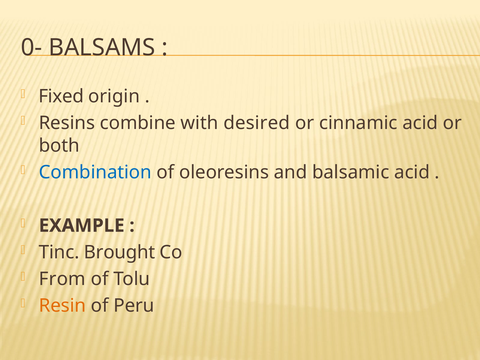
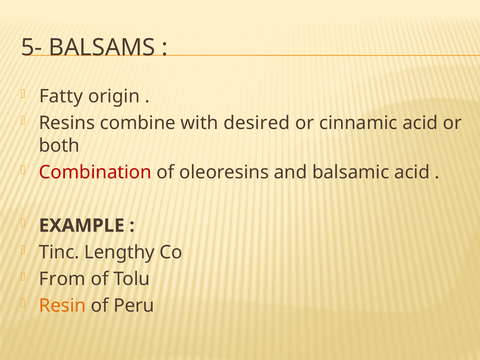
0-: 0- -> 5-
Fixed: Fixed -> Fatty
Combination colour: blue -> red
Brought: Brought -> Lengthy
